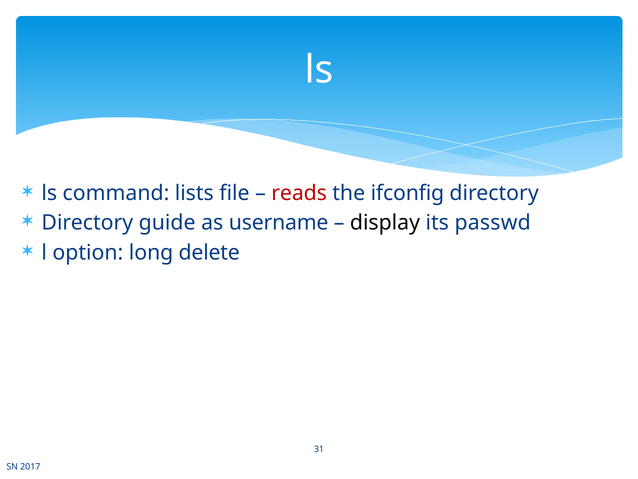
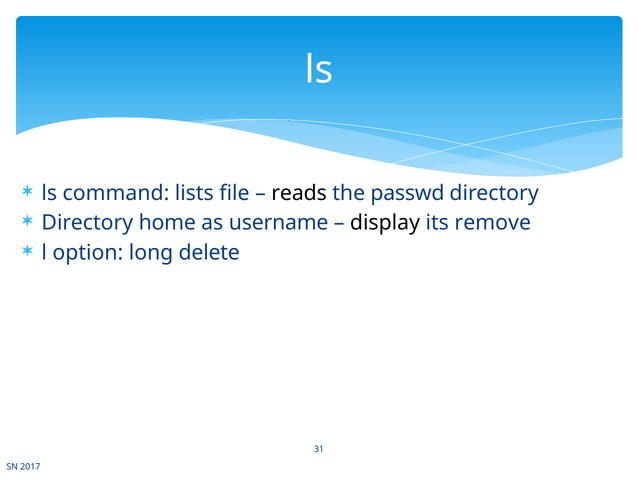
reads colour: red -> black
ifconfig: ifconfig -> passwd
guide: guide -> home
passwd: passwd -> remove
